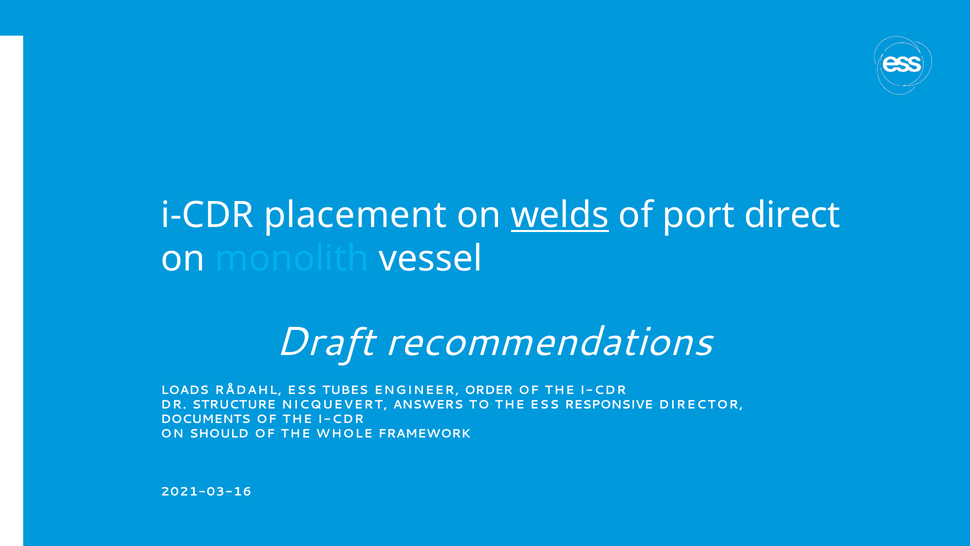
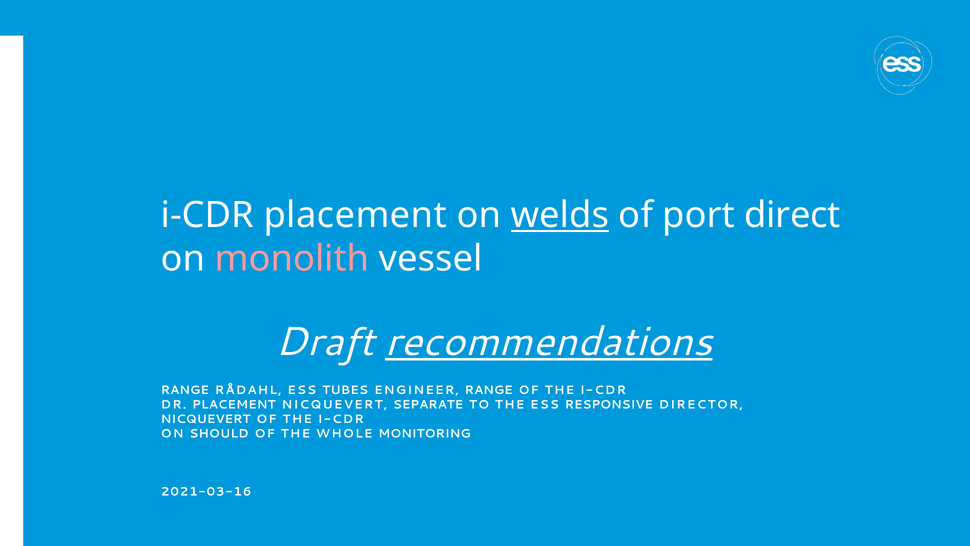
monolith colour: light blue -> pink
recommendations underline: none -> present
LOADS at (185, 390): LOADS -> RANGE
ENGINEER ORDER: ORDER -> RANGE
DR STRUCTURE: STRUCTURE -> PLACEMENT
ANSWERS: ANSWERS -> SEPARATE
DOCUMENTS at (206, 419): DOCUMENTS -> NICQUEVERT
FRAMEWORK: FRAMEWORK -> MONITORING
